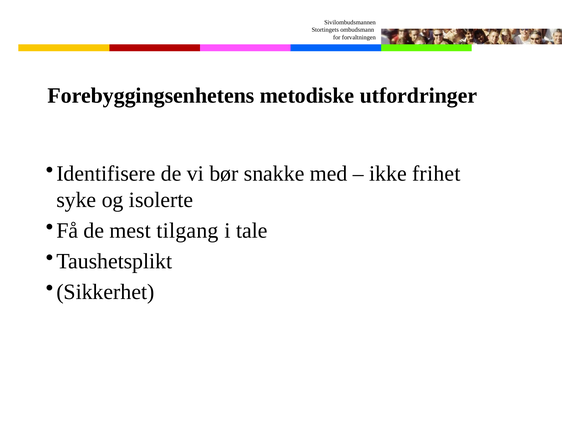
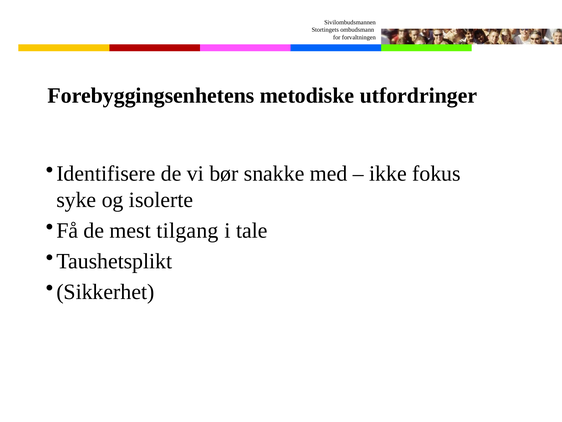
frihet: frihet -> fokus
